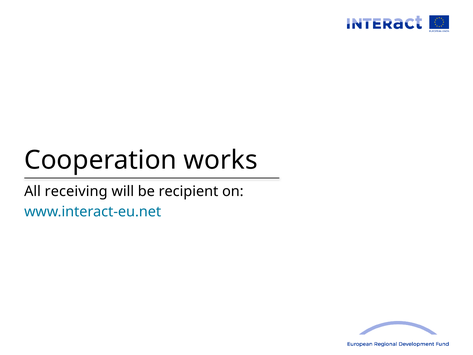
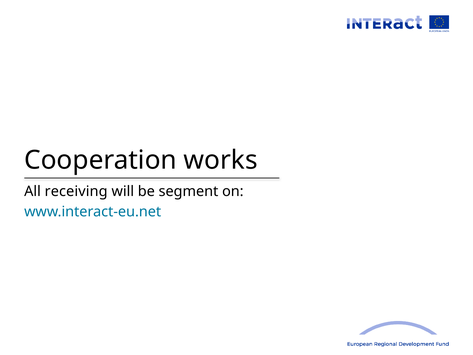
recipient: recipient -> segment
